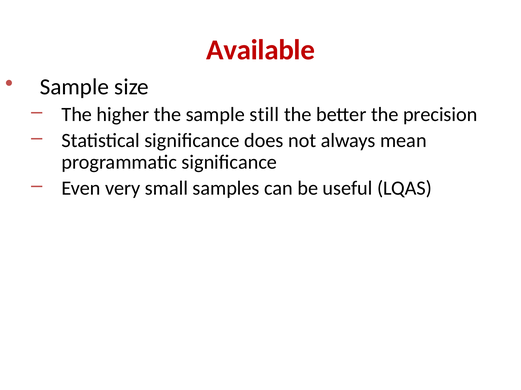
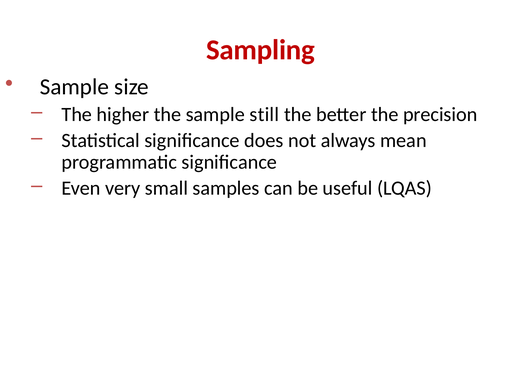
Available: Available -> Sampling
